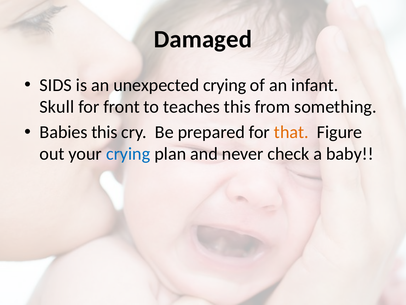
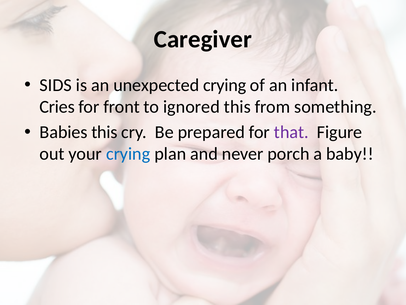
Damaged: Damaged -> Caregiver
Skull: Skull -> Cries
teaches: teaches -> ignored
that colour: orange -> purple
check: check -> porch
